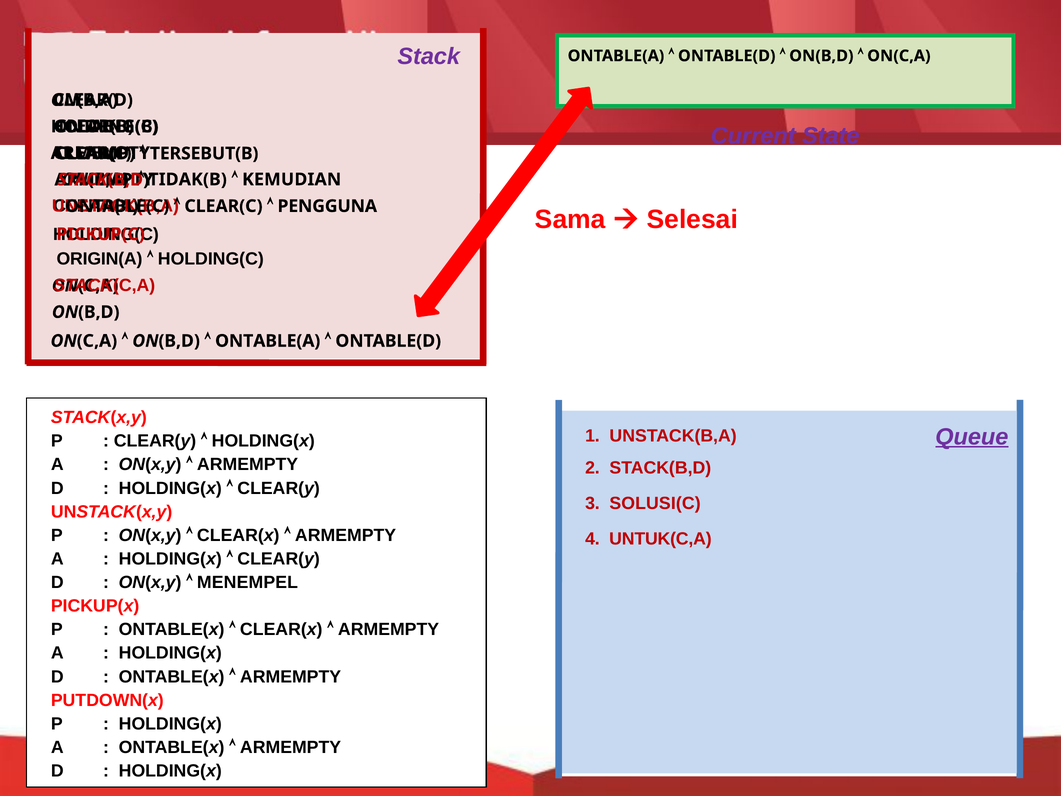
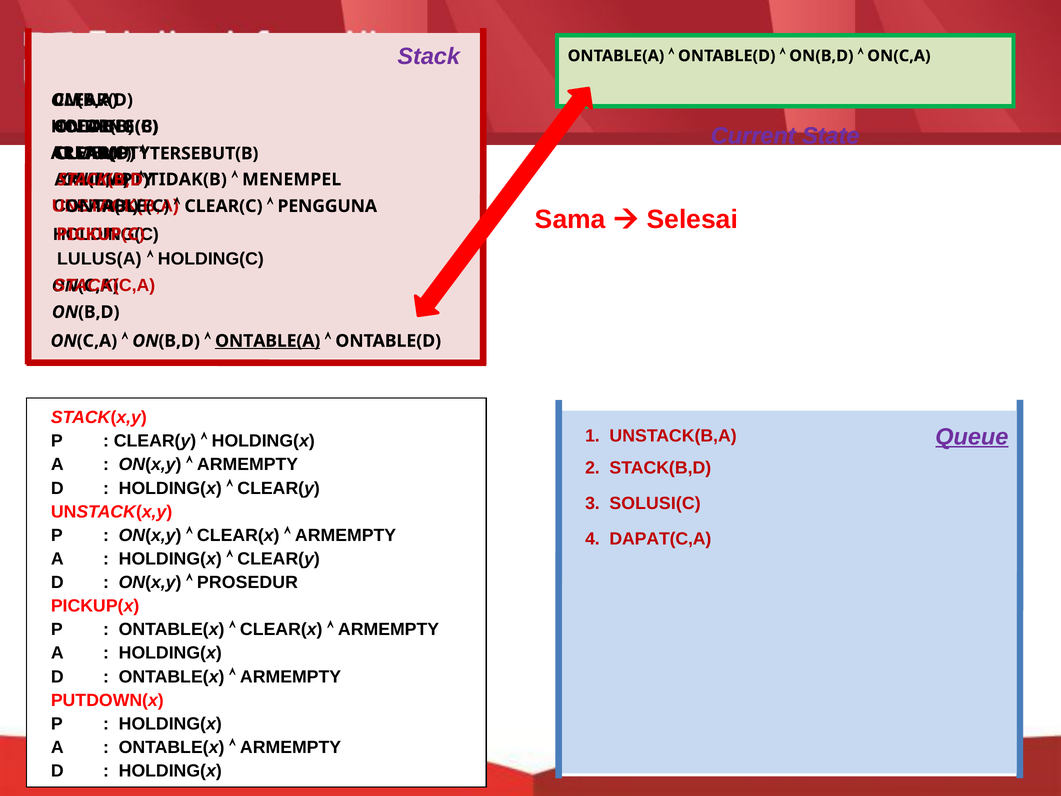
KEMUDIAN: KEMUDIAN -> MENEMPEL
ORIGIN(A: ORIGIN(A -> LULUS(A
ONTABLE(A at (268, 341) underline: none -> present
UNTUK(C,A: UNTUK(C,A -> DAPAT(C,A
MENEMPEL: MENEMPEL -> PROSEDUR
